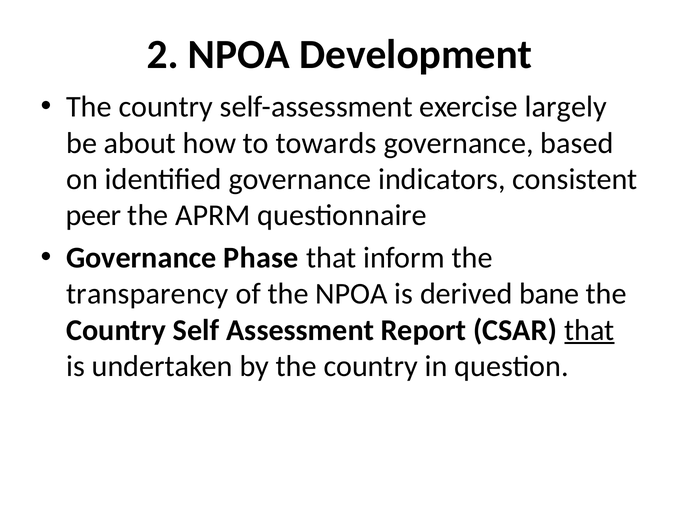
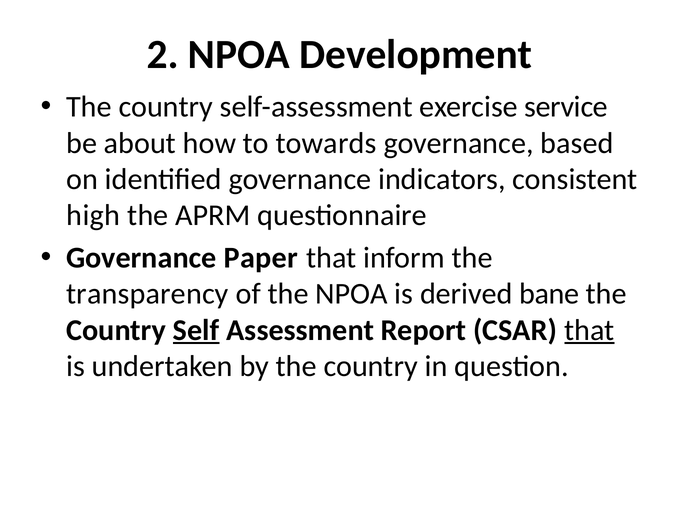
largely: largely -> service
peer: peer -> high
Phase: Phase -> Paper
Self underline: none -> present
